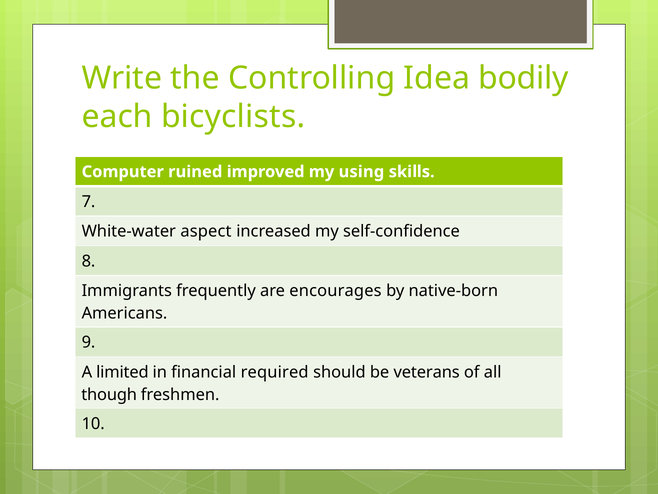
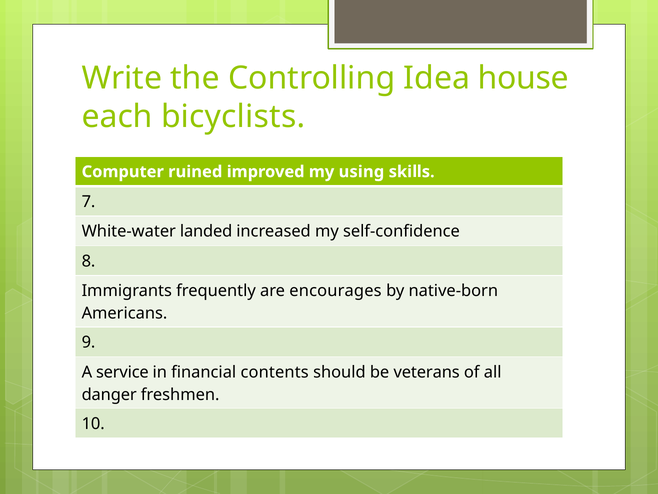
bodily: bodily -> house
aspect: aspect -> landed
limited: limited -> service
required: required -> contents
though: though -> danger
